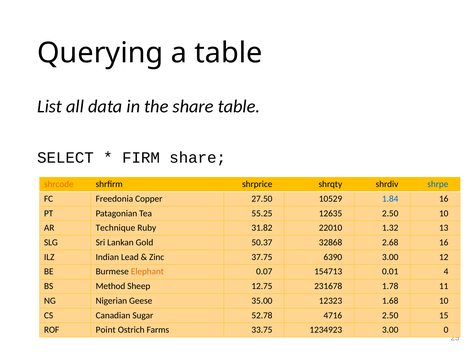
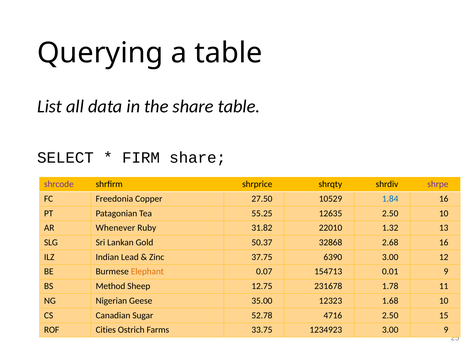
shrcode colour: orange -> purple
shrpe colour: blue -> purple
Technique: Technique -> Whenever
0.01 4: 4 -> 9
Point: Point -> Cities
3.00 0: 0 -> 9
